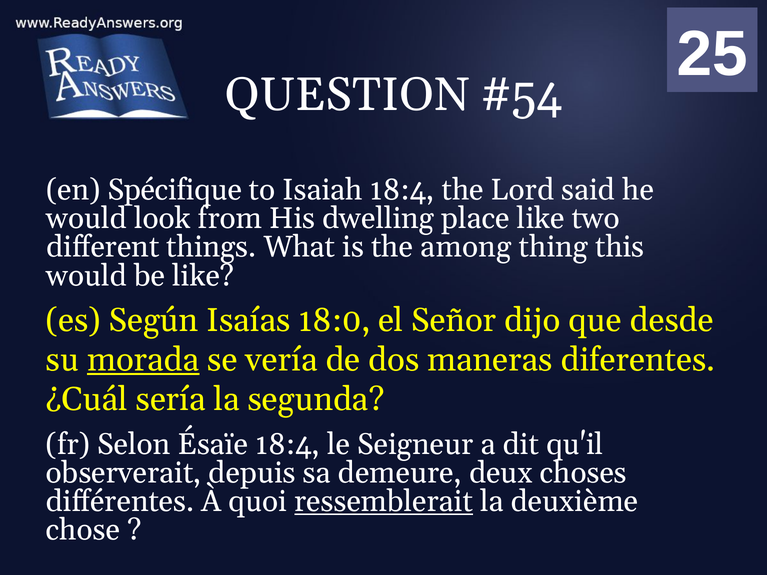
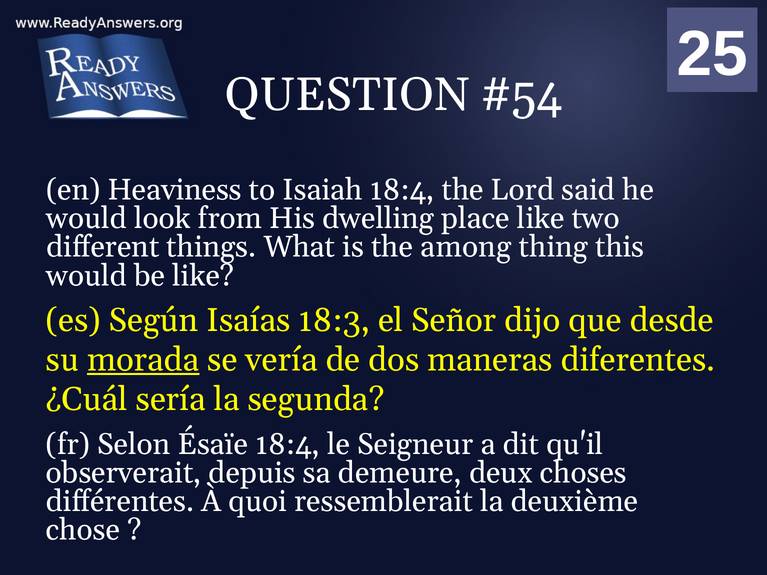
Spécifique: Spécifique -> Heaviness
18:0: 18:0 -> 18:3
ressemblerait underline: present -> none
